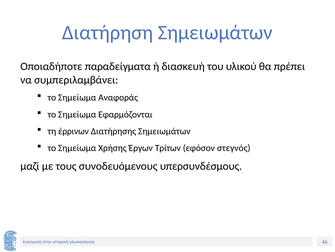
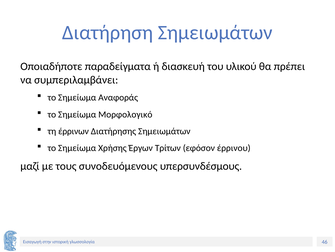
Εφαρμόζονται: Εφαρμόζονται -> Μορφολογικό
στεγνός: στεγνός -> έρρινου
